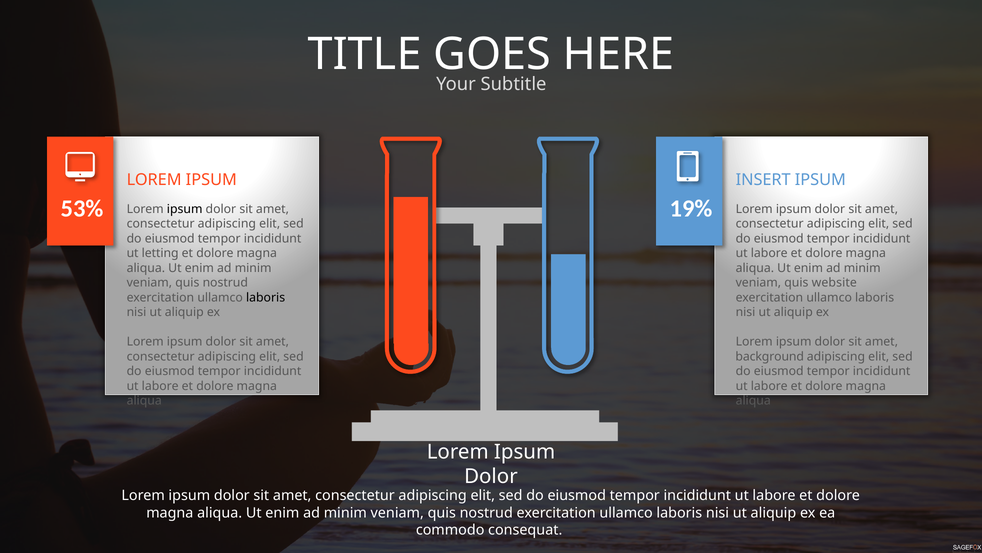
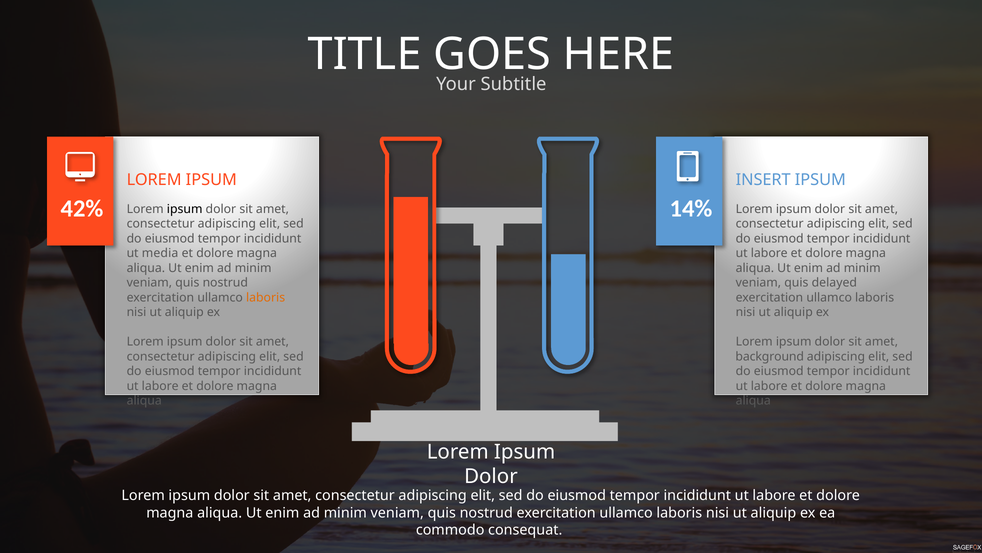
53%: 53% -> 42%
19%: 19% -> 14%
letting: letting -> media
website: website -> delayed
laboris at (266, 297) colour: black -> orange
